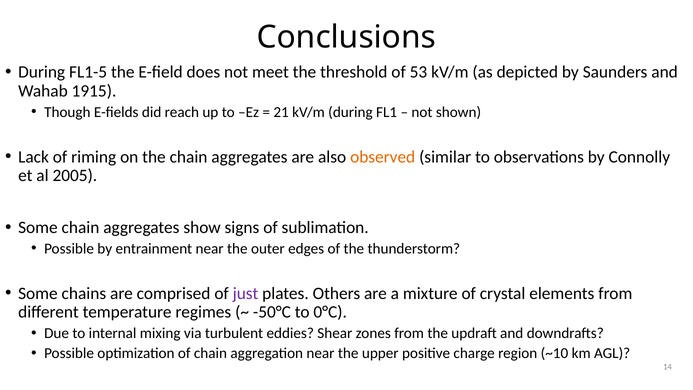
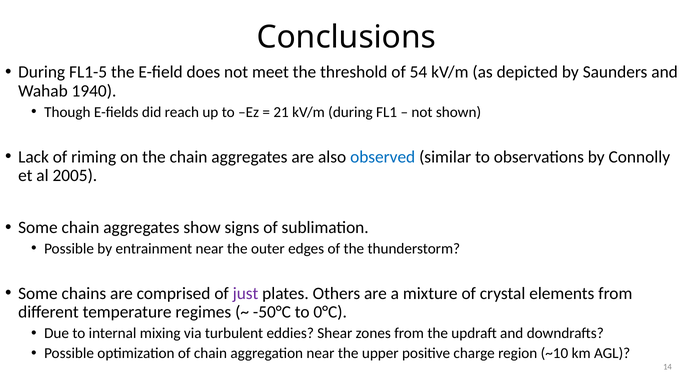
53: 53 -> 54
1915: 1915 -> 1940
observed colour: orange -> blue
